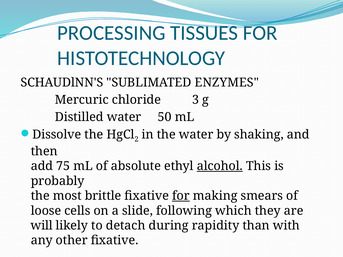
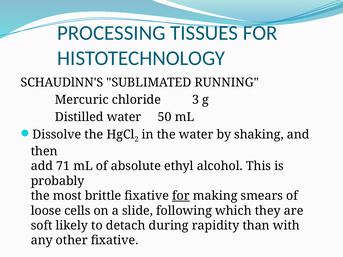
ENZYMES: ENZYMES -> RUNNING
75: 75 -> 71
alcohol underline: present -> none
will: will -> soft
